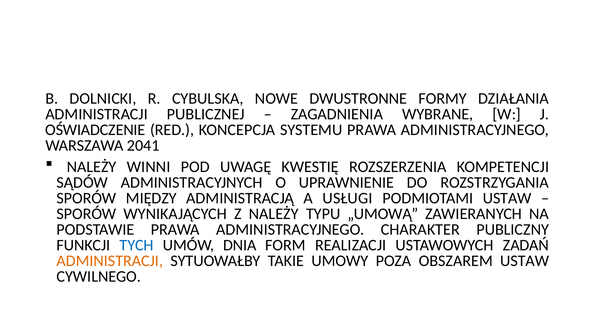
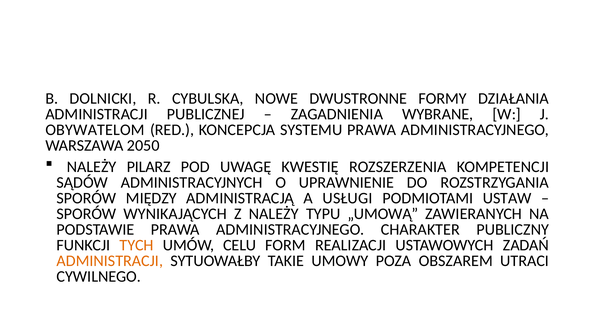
OŚWIADCZENIE: OŚWIADCZENIE -> OBYWATELOM
2041: 2041 -> 2050
WINNI: WINNI -> PILARZ
TYCH colour: blue -> orange
DNIA: DNIA -> CELU
OBSZAREM USTAW: USTAW -> UTRACI
